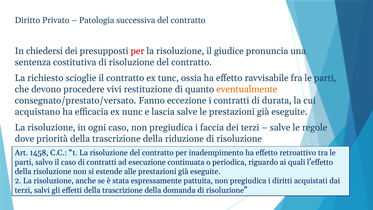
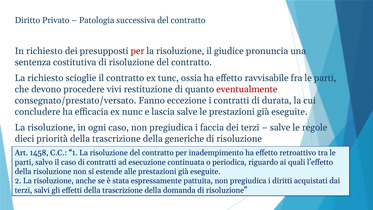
In chiedersi: chiedersi -> richiesto
eventualmente colour: orange -> red
acquistano: acquistano -> concludere
dove: dove -> dieci
riduzione: riduzione -> generiche
